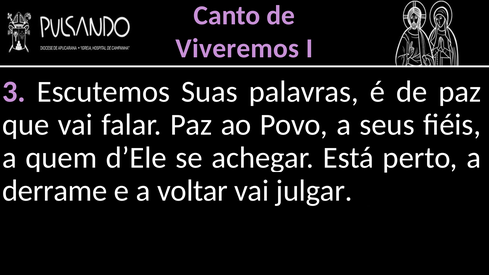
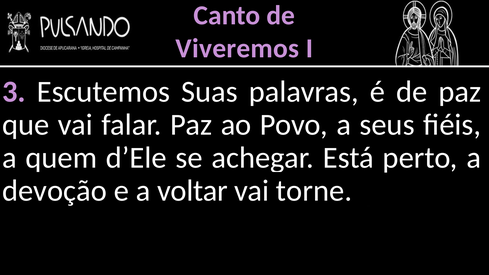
derrame: derrame -> devoção
julgar: julgar -> torne
